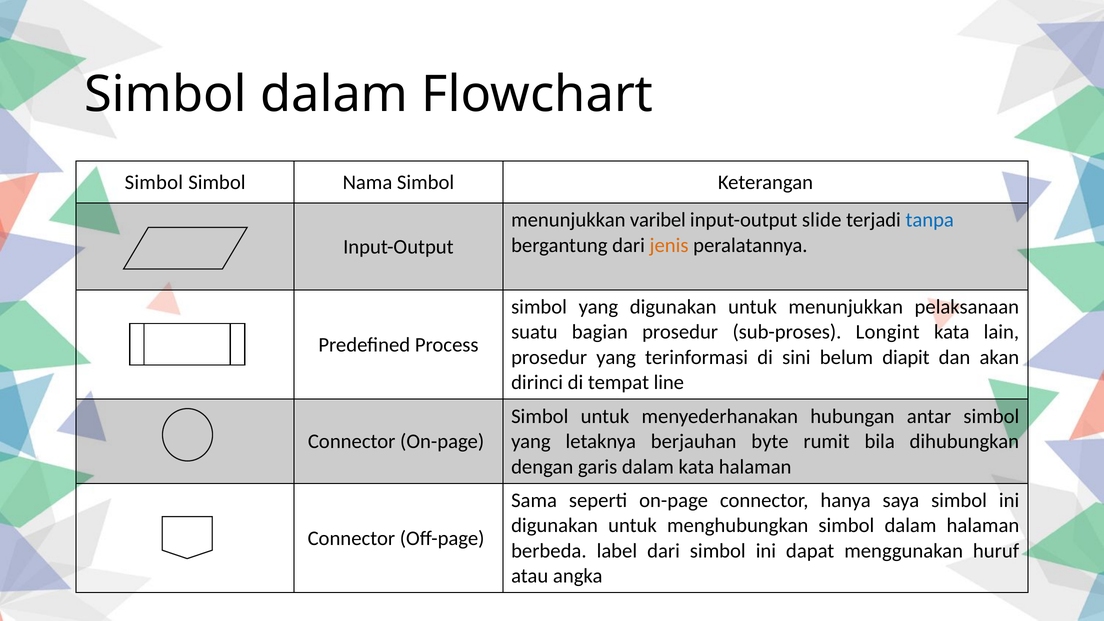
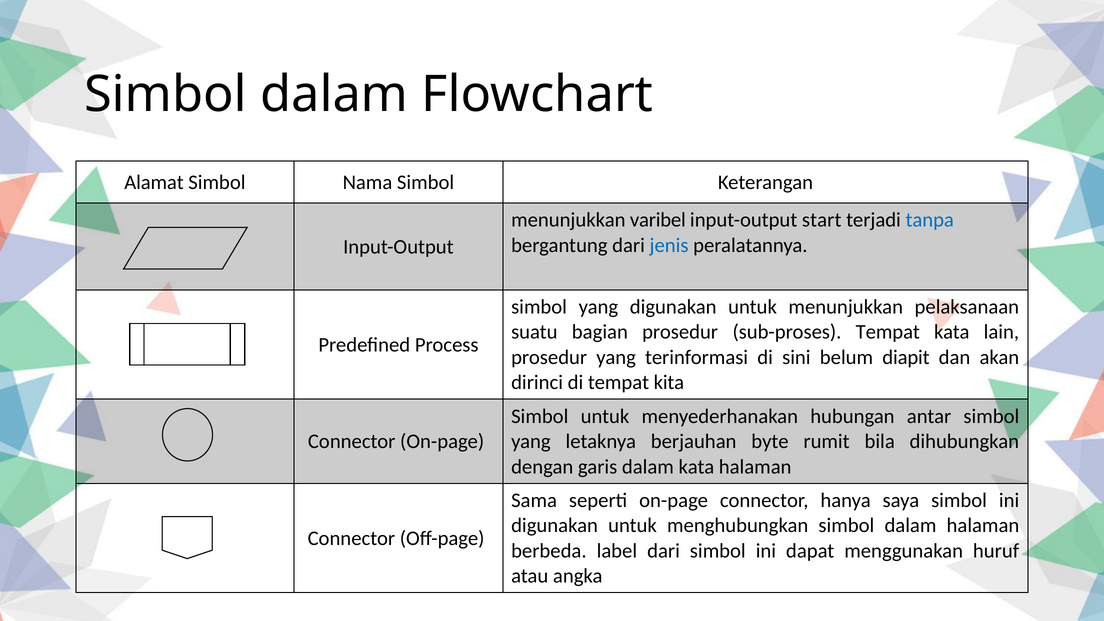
Simbol at (154, 182): Simbol -> Alamat
slide: slide -> start
jenis colour: orange -> blue
sub-proses Longint: Longint -> Tempat
line: line -> kita
